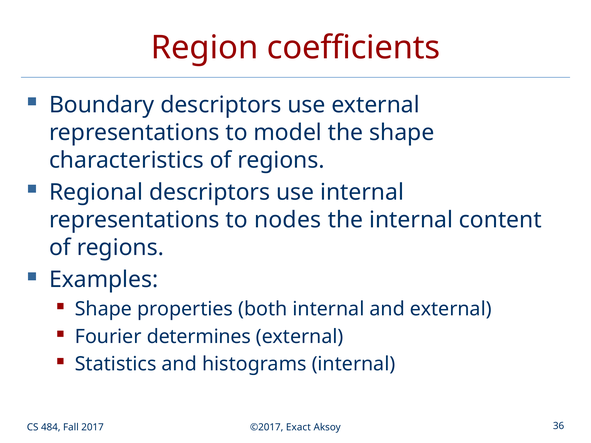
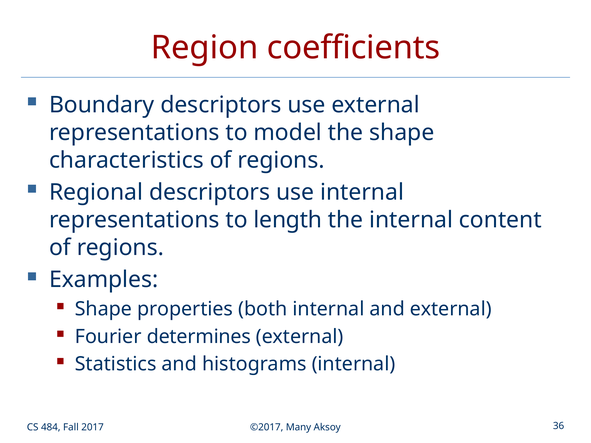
nodes: nodes -> length
Exact: Exact -> Many
